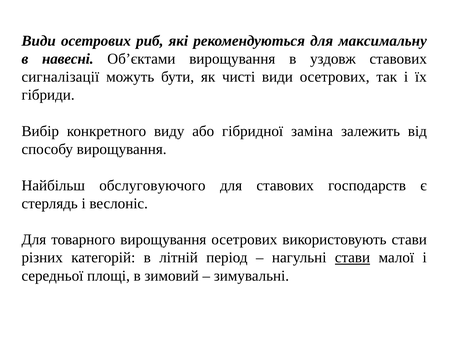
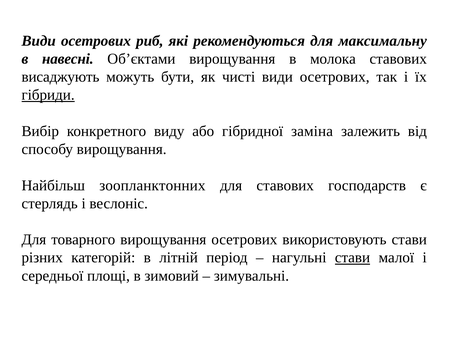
уздовж: уздовж -> молока
сигналізації: сигналізації -> висаджують
гібриди underline: none -> present
обслуговуючого: обслуговуючого -> зоопланктонних
